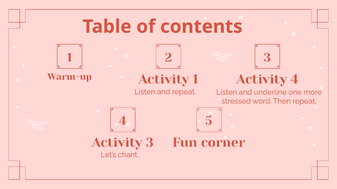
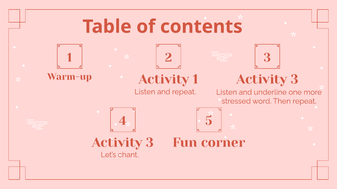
4 at (295, 80): 4 -> 3
